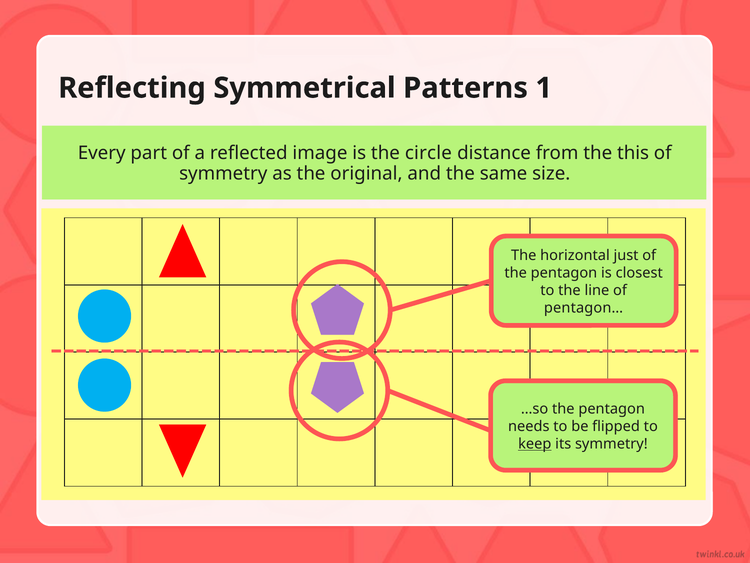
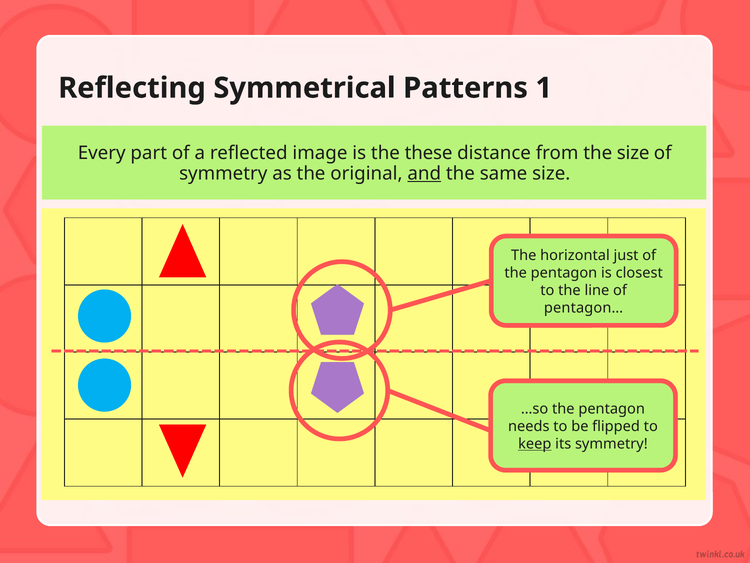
circle: circle -> these
the this: this -> size
and underline: none -> present
